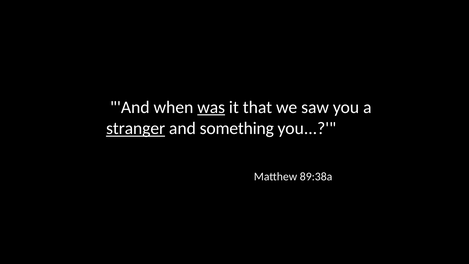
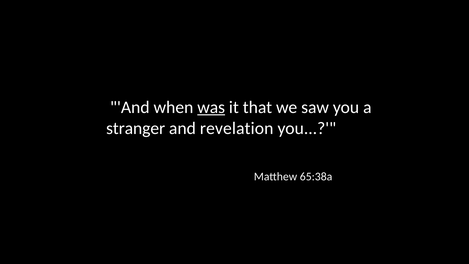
stranger underline: present -> none
something: something -> revelation
89:38a: 89:38a -> 65:38a
